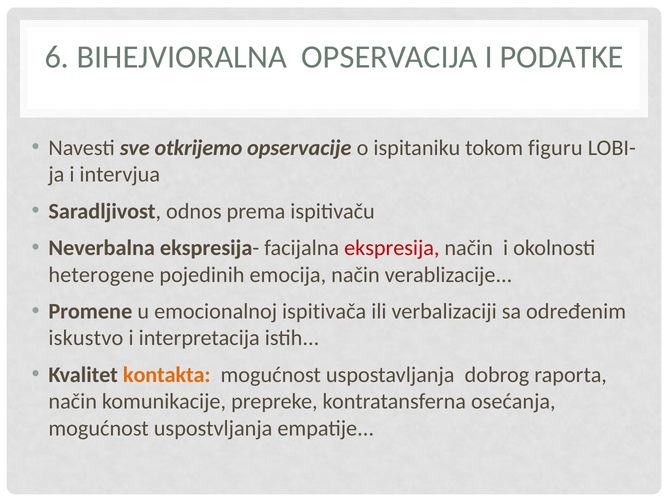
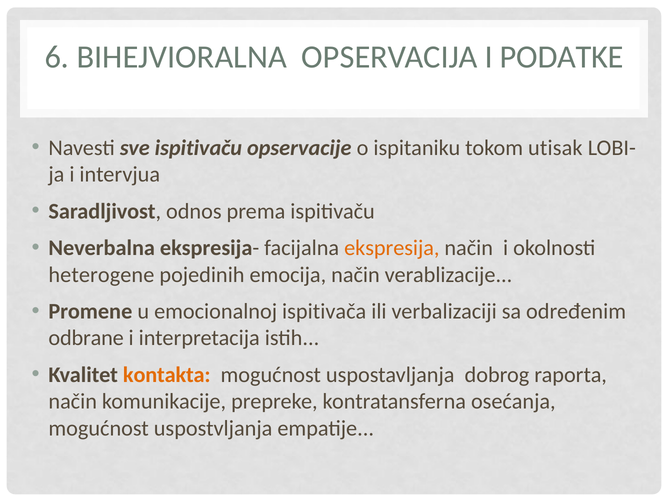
sve otkrijemo: otkrijemo -> ispitivaču
figuru: figuru -> utisak
ekspresija colour: red -> orange
iskustvo: iskustvo -> odbrane
